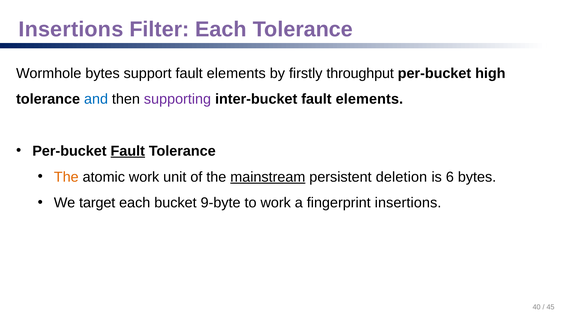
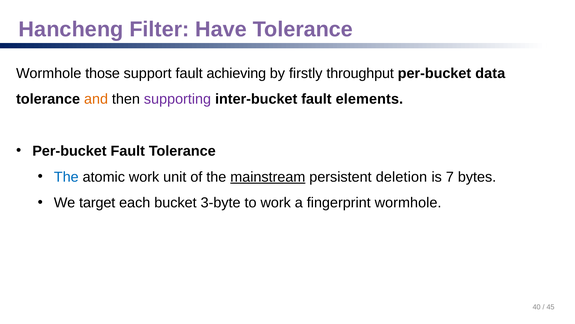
Insertions at (71, 29): Insertions -> Hancheng
Filter Each: Each -> Have
Wormhole bytes: bytes -> those
support fault elements: elements -> achieving
high: high -> data
and colour: blue -> orange
Fault at (128, 151) underline: present -> none
The at (66, 177) colour: orange -> blue
6: 6 -> 7
9-byte: 9-byte -> 3-byte
fingerprint insertions: insertions -> wormhole
